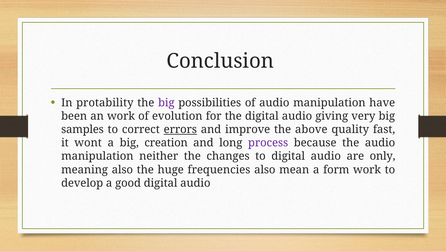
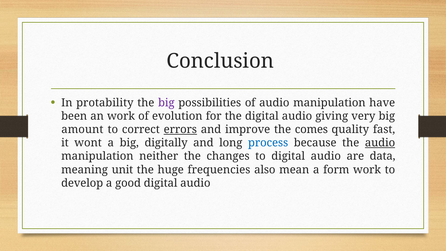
samples: samples -> amount
above: above -> comes
creation: creation -> digitally
process colour: purple -> blue
audio at (380, 143) underline: none -> present
only: only -> data
meaning also: also -> unit
